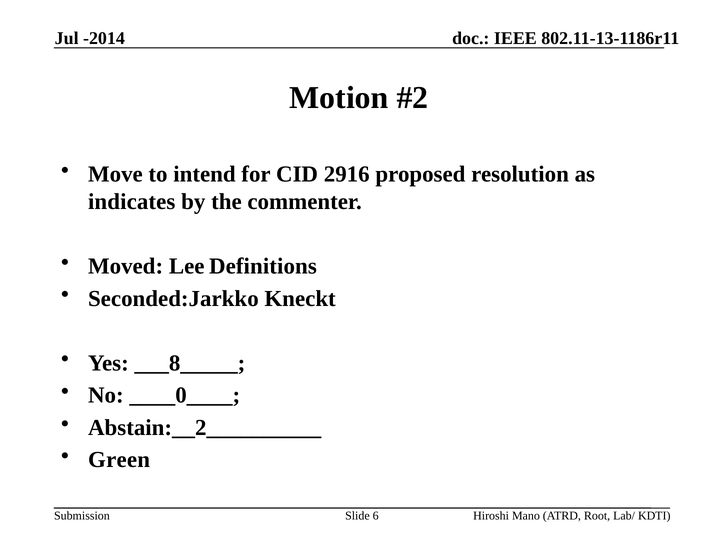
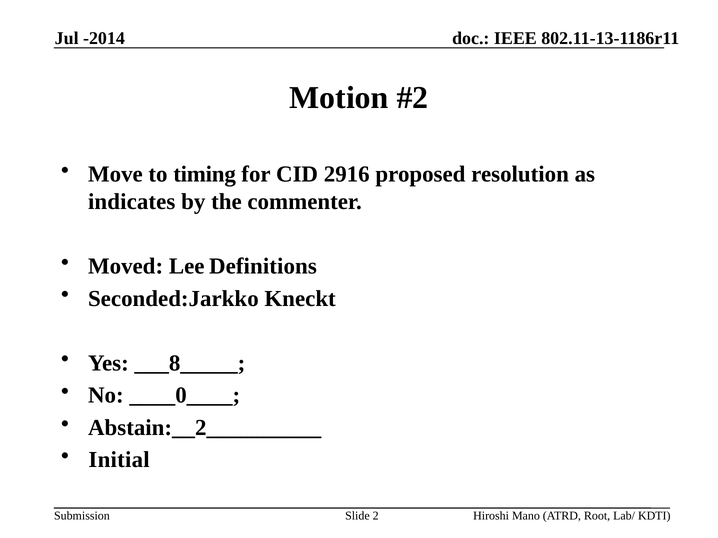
intend: intend -> timing
Green: Green -> Initial
6: 6 -> 2
